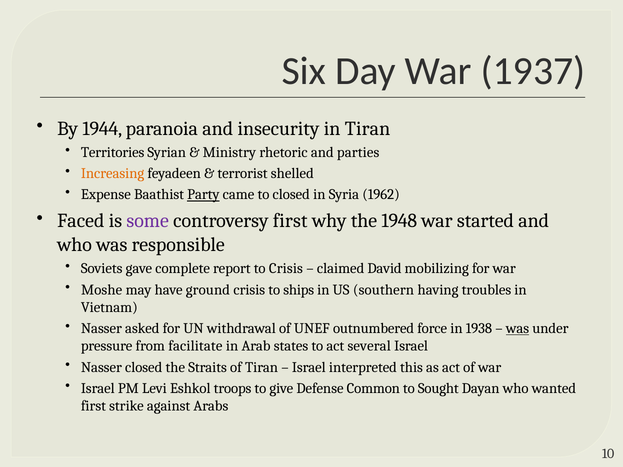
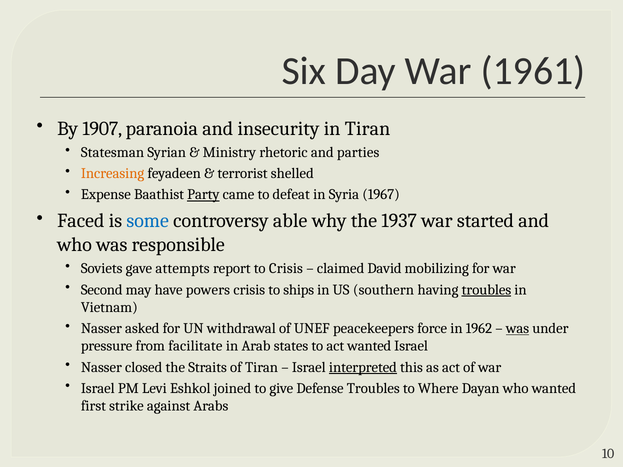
1937: 1937 -> 1961
1944: 1944 -> 1907
Territories: Territories -> Statesman
to closed: closed -> defeat
1962: 1962 -> 1967
some colour: purple -> blue
controversy first: first -> able
1948: 1948 -> 1937
complete: complete -> attempts
Moshe: Moshe -> Second
ground: ground -> powers
troubles at (486, 290) underline: none -> present
outnumbered: outnumbered -> peacekeepers
1938: 1938 -> 1962
act several: several -> wanted
interpreted underline: none -> present
troops: troops -> joined
Defense Common: Common -> Troubles
Sought: Sought -> Where
